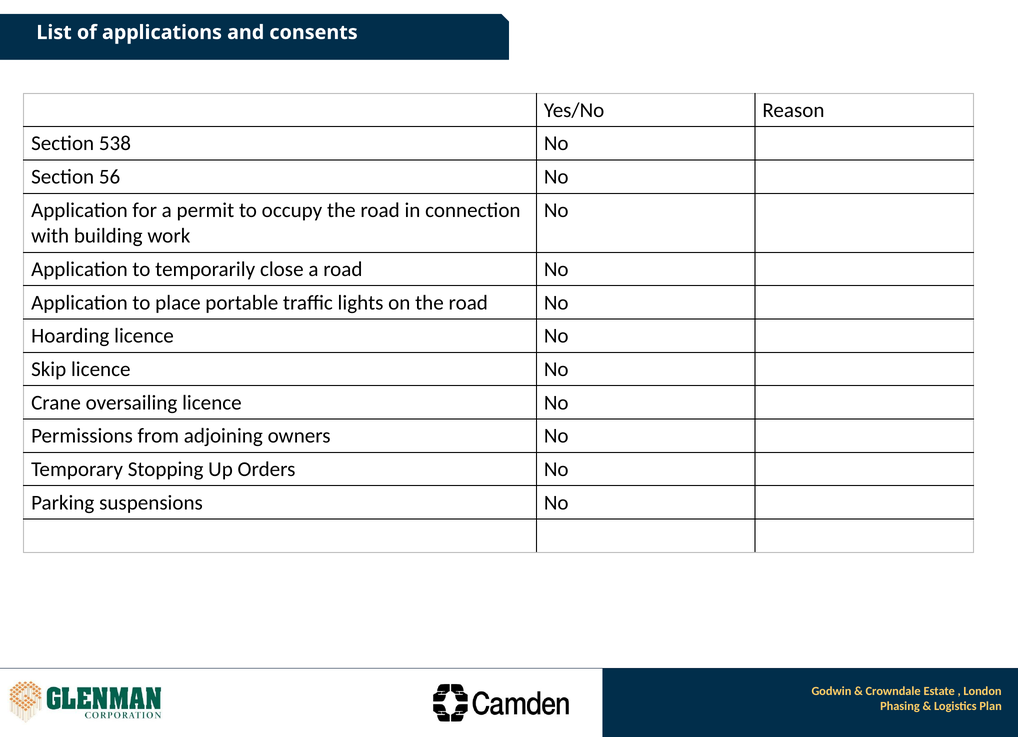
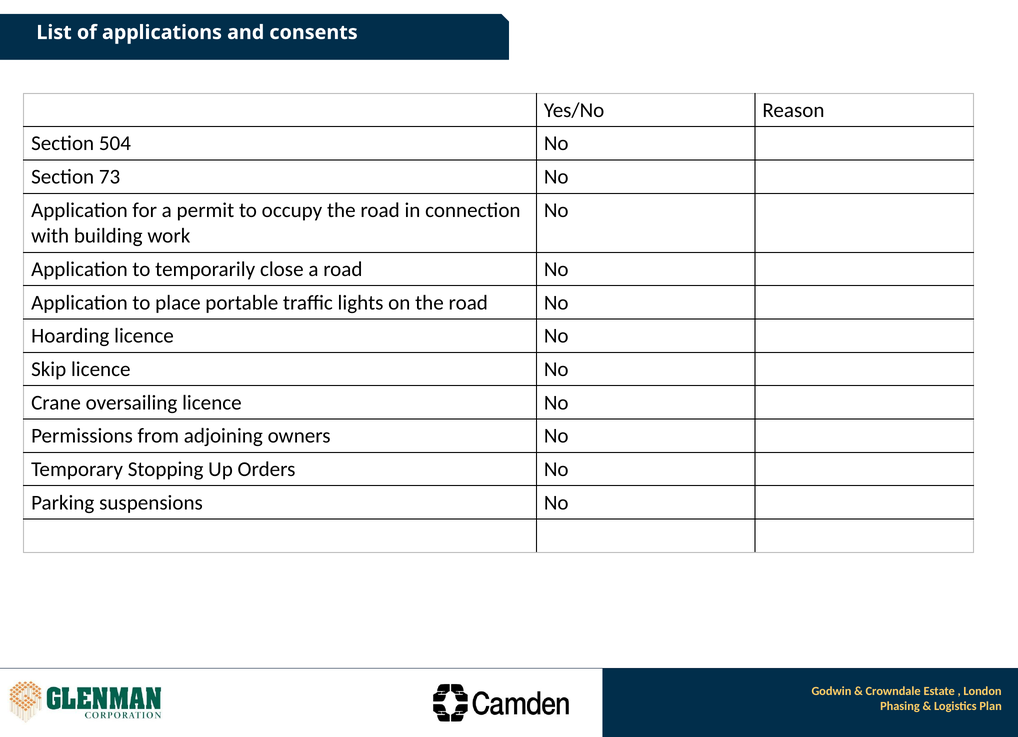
538: 538 -> 504
56: 56 -> 73
